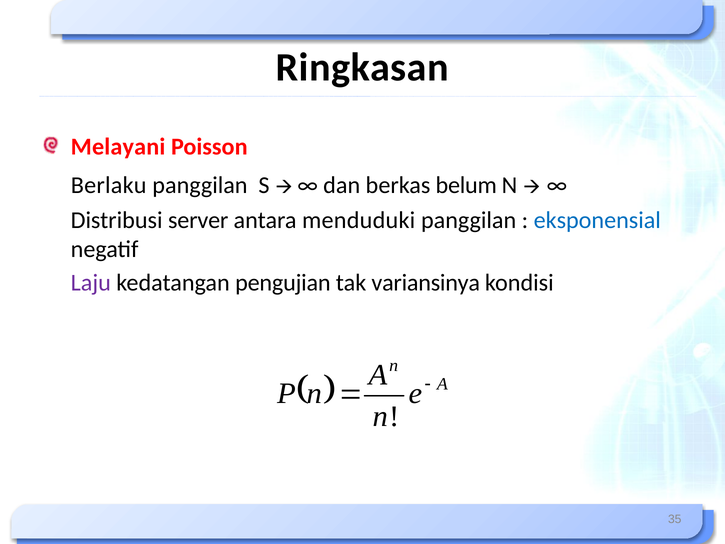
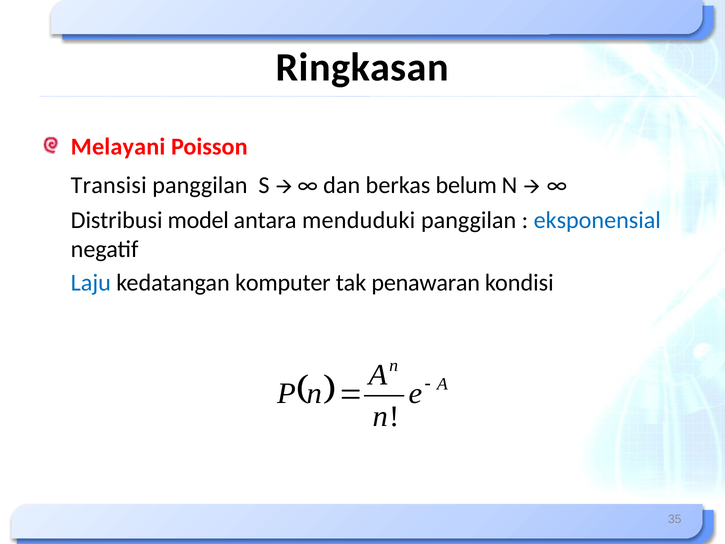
Berlaku: Berlaku -> Transisi
server: server -> model
Laju colour: purple -> blue
pengujian: pengujian -> komputer
variansinya: variansinya -> penawaran
